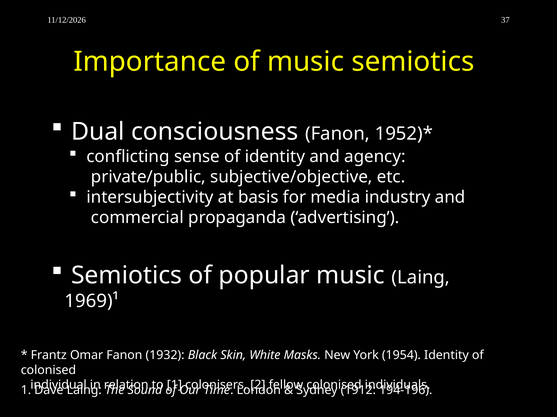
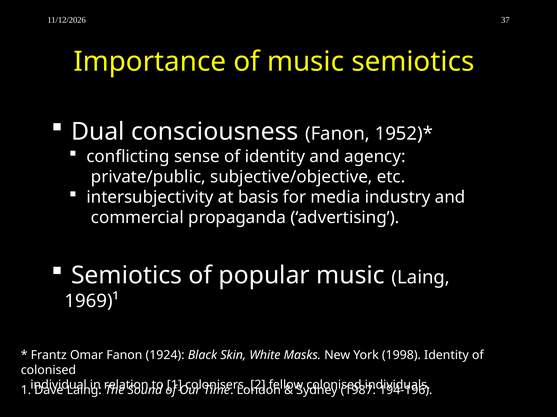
1932: 1932 -> 1924
1954: 1954 -> 1998
1912: 1912 -> 1987
